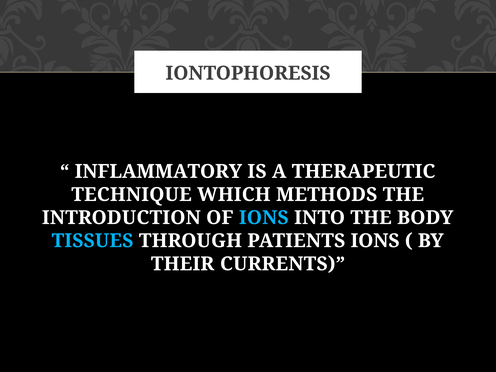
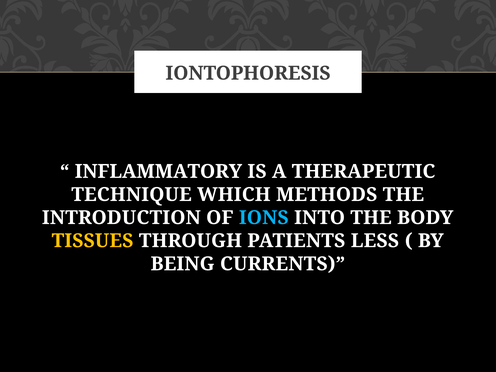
TISSUES colour: light blue -> yellow
PATIENTS IONS: IONS -> LESS
THEIR: THEIR -> BEING
